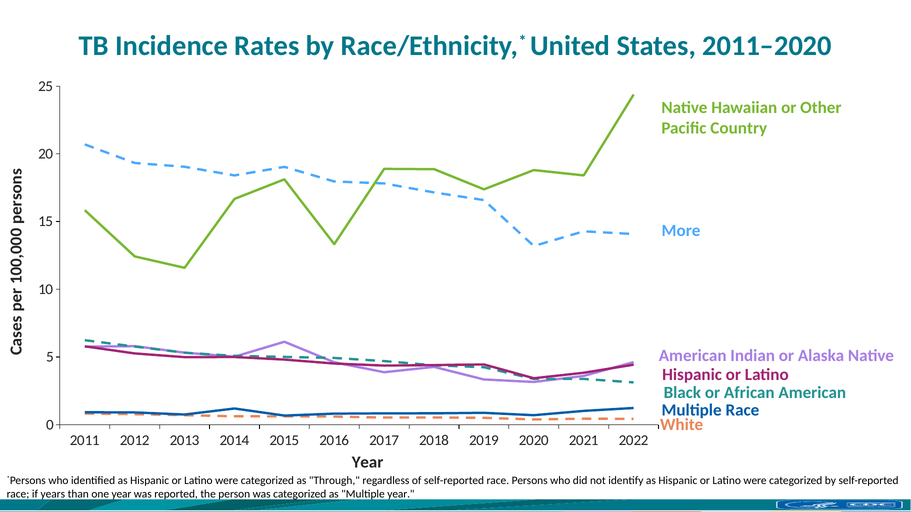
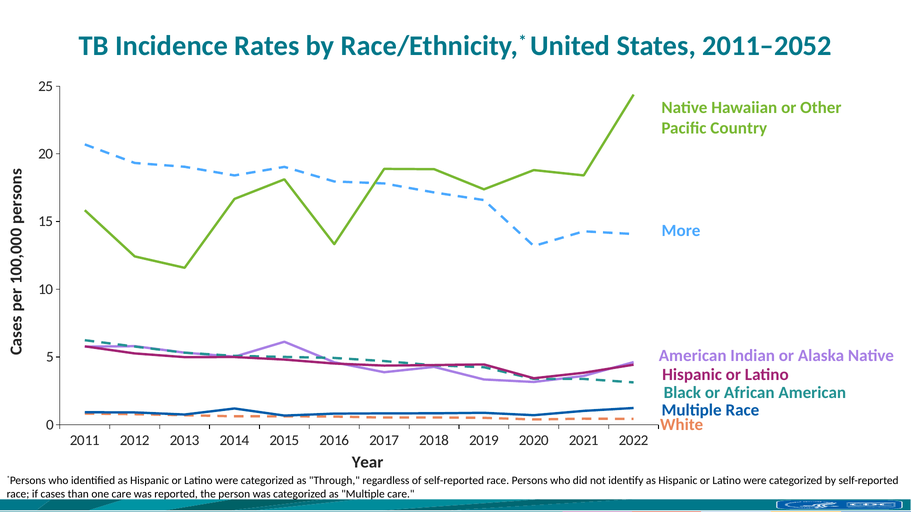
2011–2020: 2011–2020 -> 2011–2052
years: years -> cases
one year: year -> care
Multiple year: year -> care
